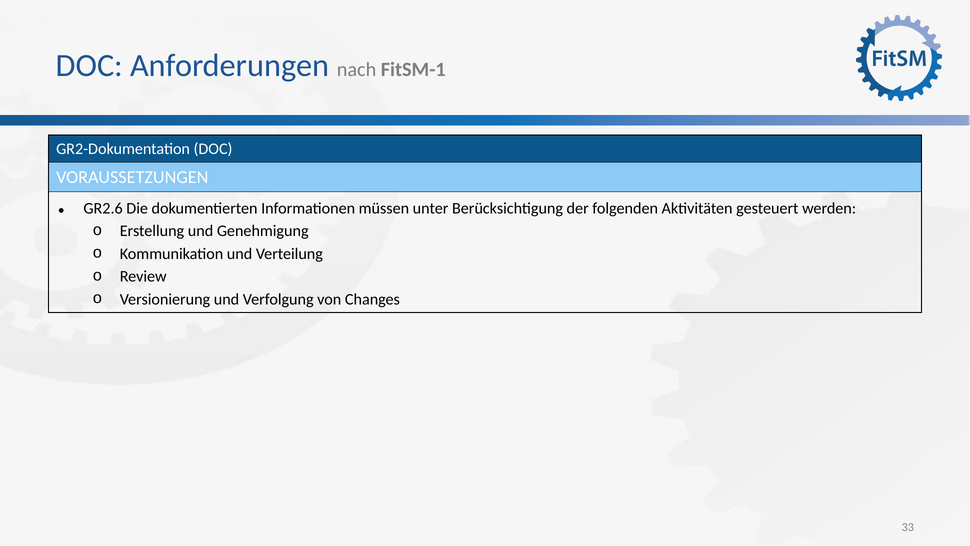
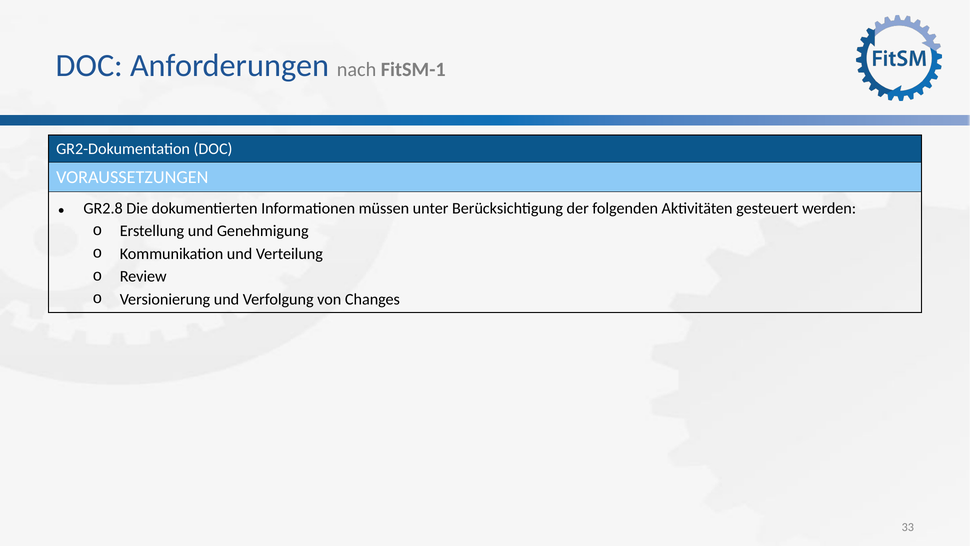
GR2.6: GR2.6 -> GR2.8
